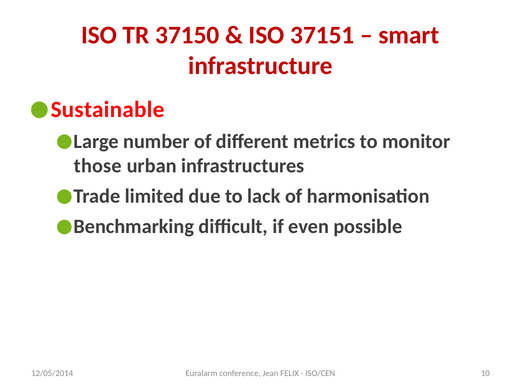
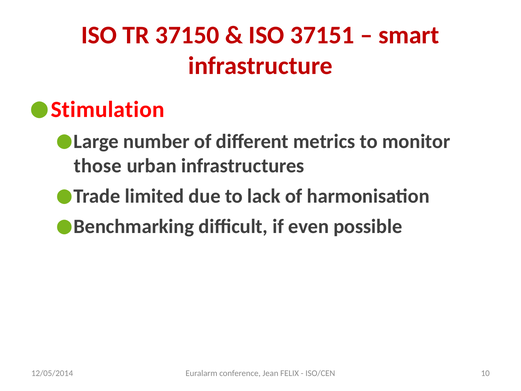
Sustainable: Sustainable -> Stimulation
